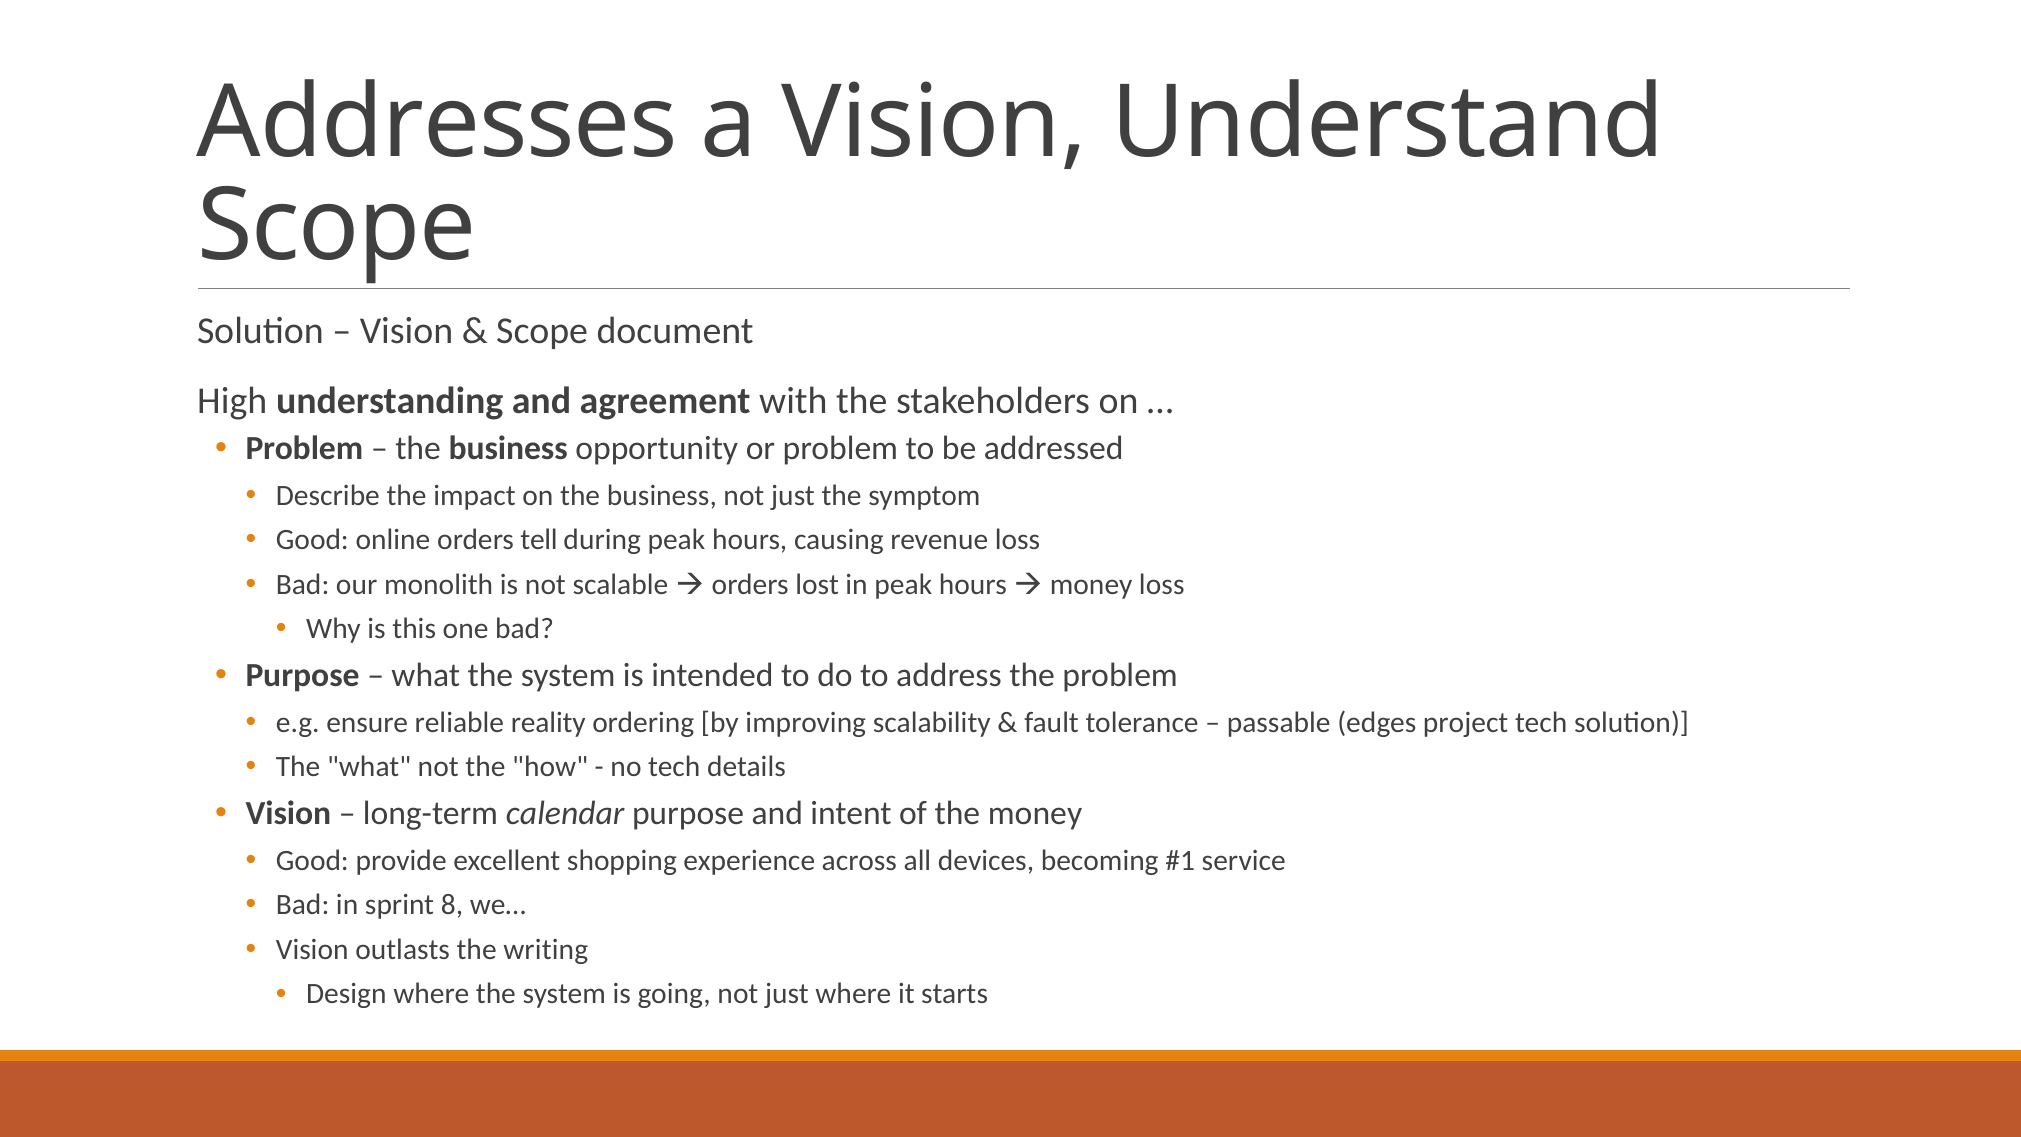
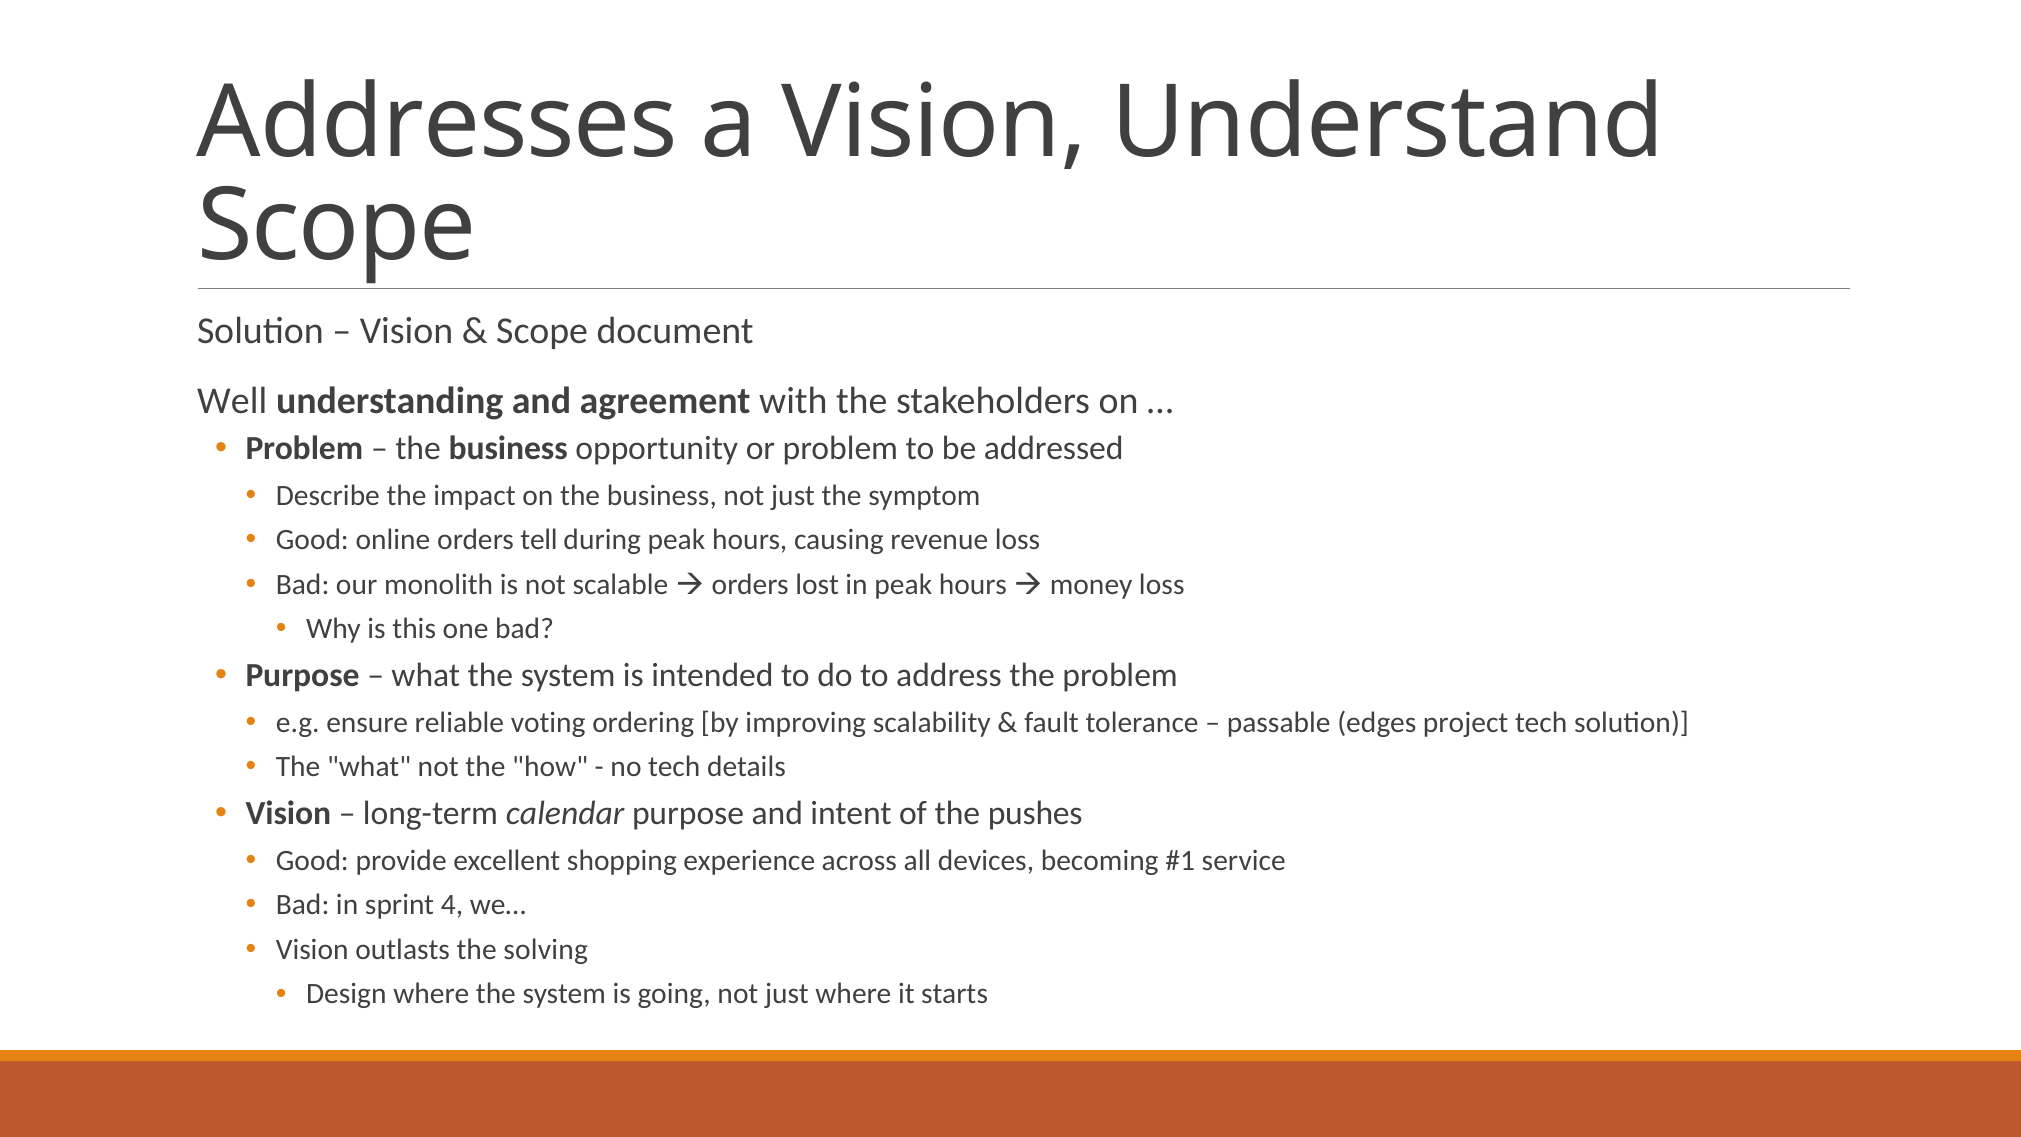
High: High -> Well
reality: reality -> voting
the money: money -> pushes
8: 8 -> 4
writing: writing -> solving
